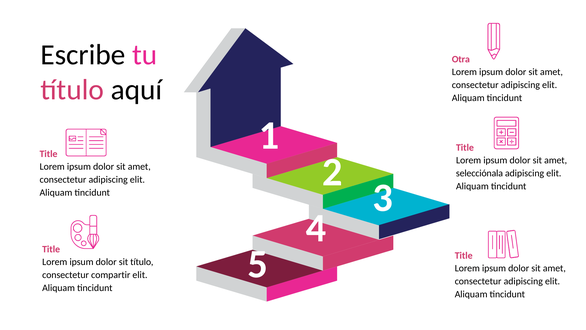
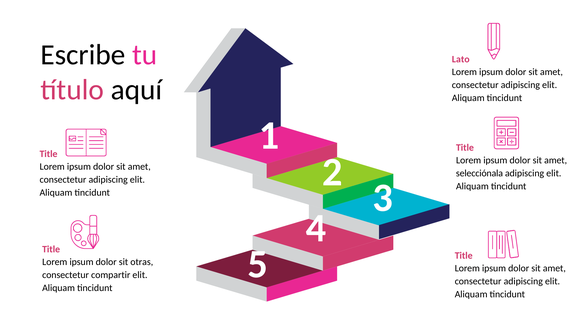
Otra: Otra -> Lato
sit título: título -> otras
